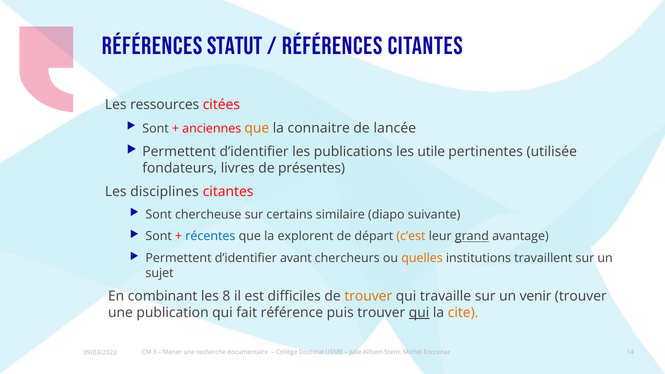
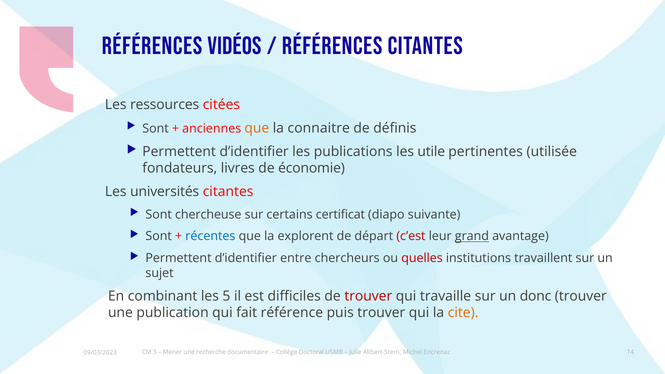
statut: statut -> vidéos
lancée: lancée -> définis
présentes: présentes -> économie
disciplines: disciplines -> universités
similaire: similaire -> certificat
c’est colour: orange -> red
avant: avant -> entre
quelles colour: orange -> red
8: 8 -> 5
trouver at (368, 296) colour: orange -> red
venir: venir -> donc
qui at (419, 313) underline: present -> none
